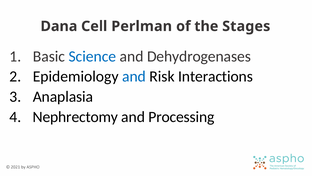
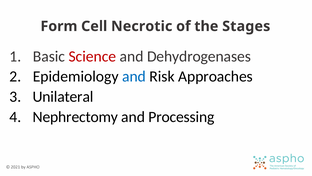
Dana: Dana -> Form
Perlman: Perlman -> Necrotic
Science colour: blue -> red
Interactions: Interactions -> Approaches
Anaplasia: Anaplasia -> Unilateral
